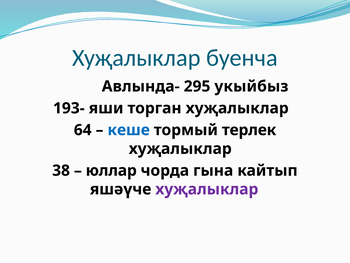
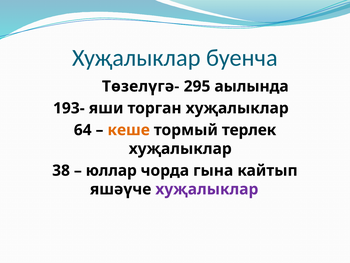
Авлында-: Авлында- -> Төзелүгә-
укыйбыз: укыйбыз -> аылында
кеше colour: blue -> orange
